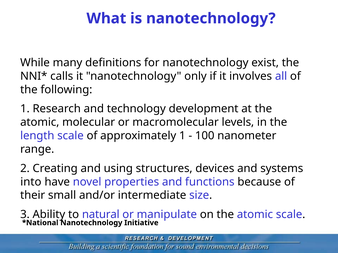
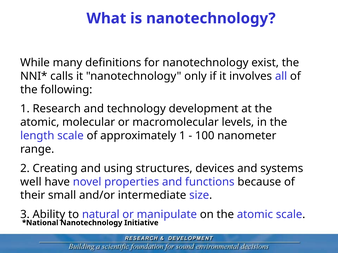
into: into -> well
